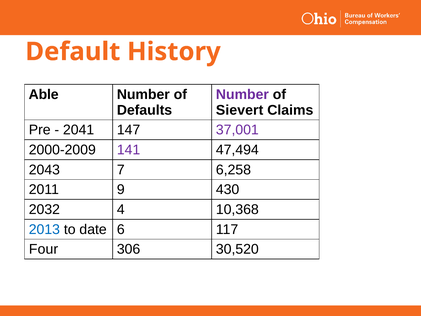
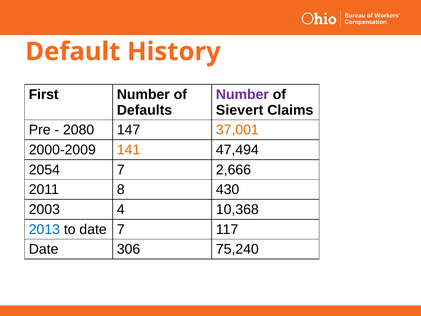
Able: Able -> First
2041: 2041 -> 2080
37,001 colour: purple -> orange
141 colour: purple -> orange
2043: 2043 -> 2054
6,258: 6,258 -> 2,666
9: 9 -> 8
2032: 2032 -> 2003
date 6: 6 -> 7
Four at (44, 249): Four -> Date
30,520: 30,520 -> 75,240
